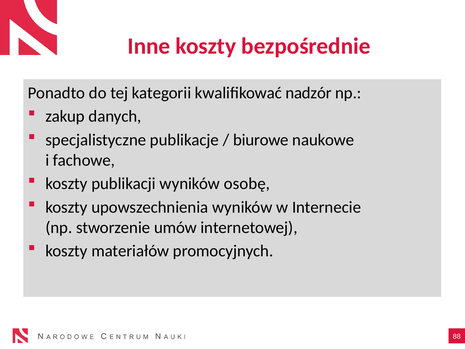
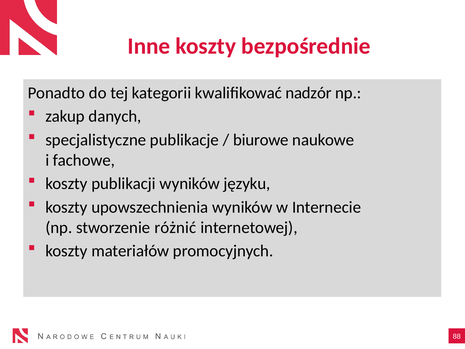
osobę: osobę -> języku
umów: umów -> różnić
